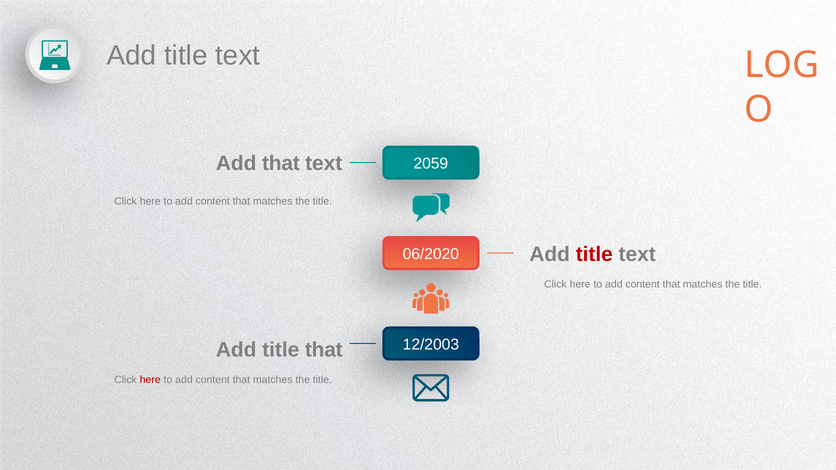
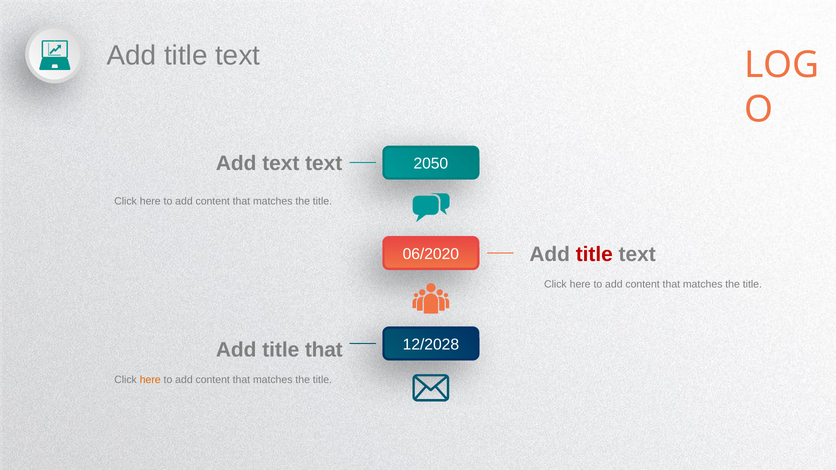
Add that: that -> text
2059: 2059 -> 2050
12/2003: 12/2003 -> 12/2028
here at (150, 380) colour: red -> orange
